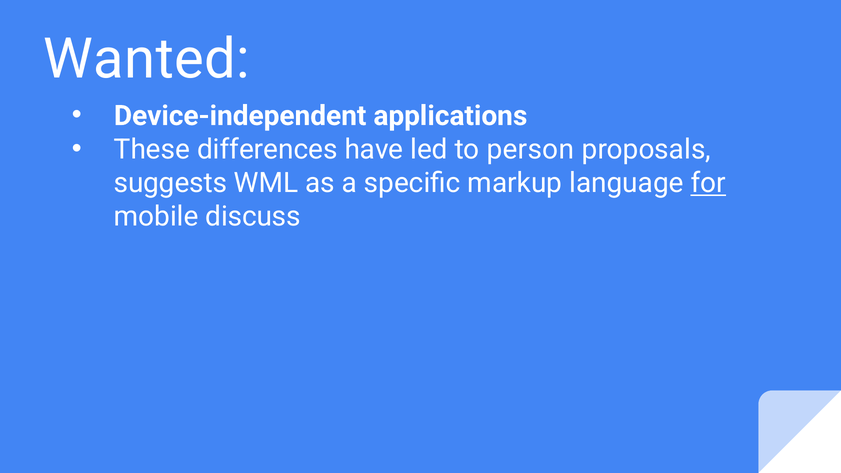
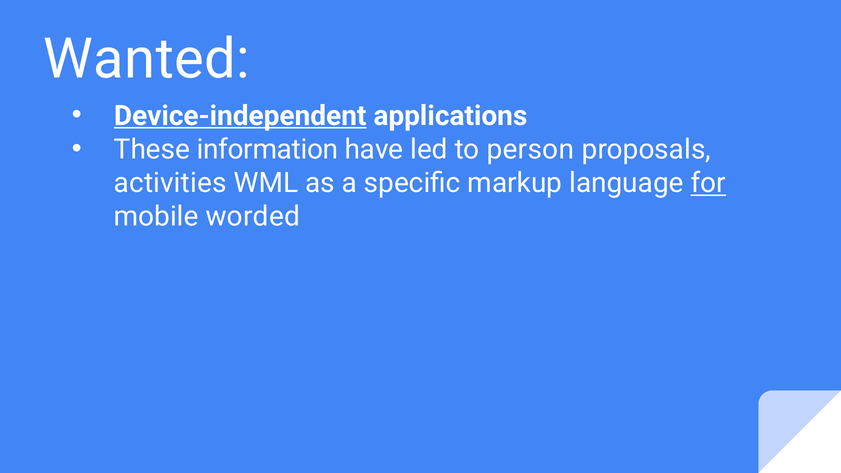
Device-independent underline: none -> present
differences: differences -> information
suggests: suggests -> activities
discuss: discuss -> worded
